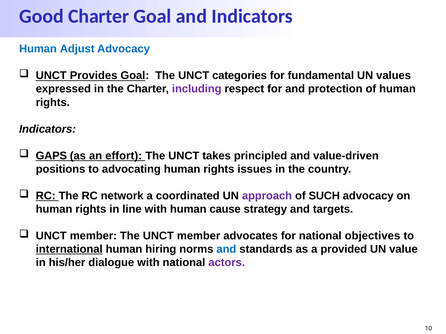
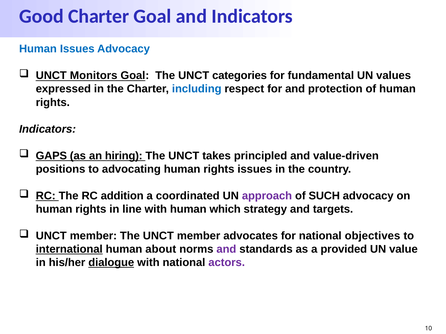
Human Adjust: Adjust -> Issues
Provides: Provides -> Monitors
including colour: purple -> blue
effort: effort -> hiring
network: network -> addition
cause: cause -> which
hiring: hiring -> about
and at (226, 250) colour: blue -> purple
dialogue underline: none -> present
